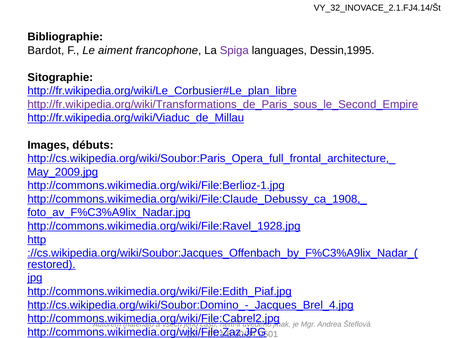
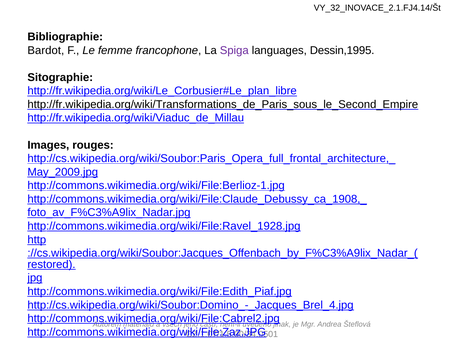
aiment: aiment -> femme
http://fr.wikipedia.org/wiki/Transformations_de_Paris_sous_le_Second_Empire colour: purple -> black
débuts: débuts -> rouges
